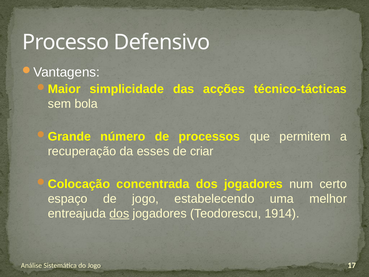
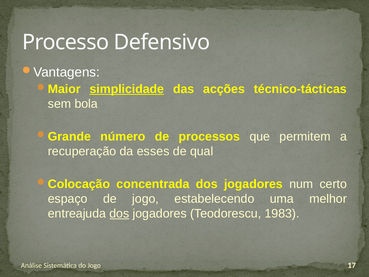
simplicidade underline: none -> present
criar: criar -> qual
1914: 1914 -> 1983
